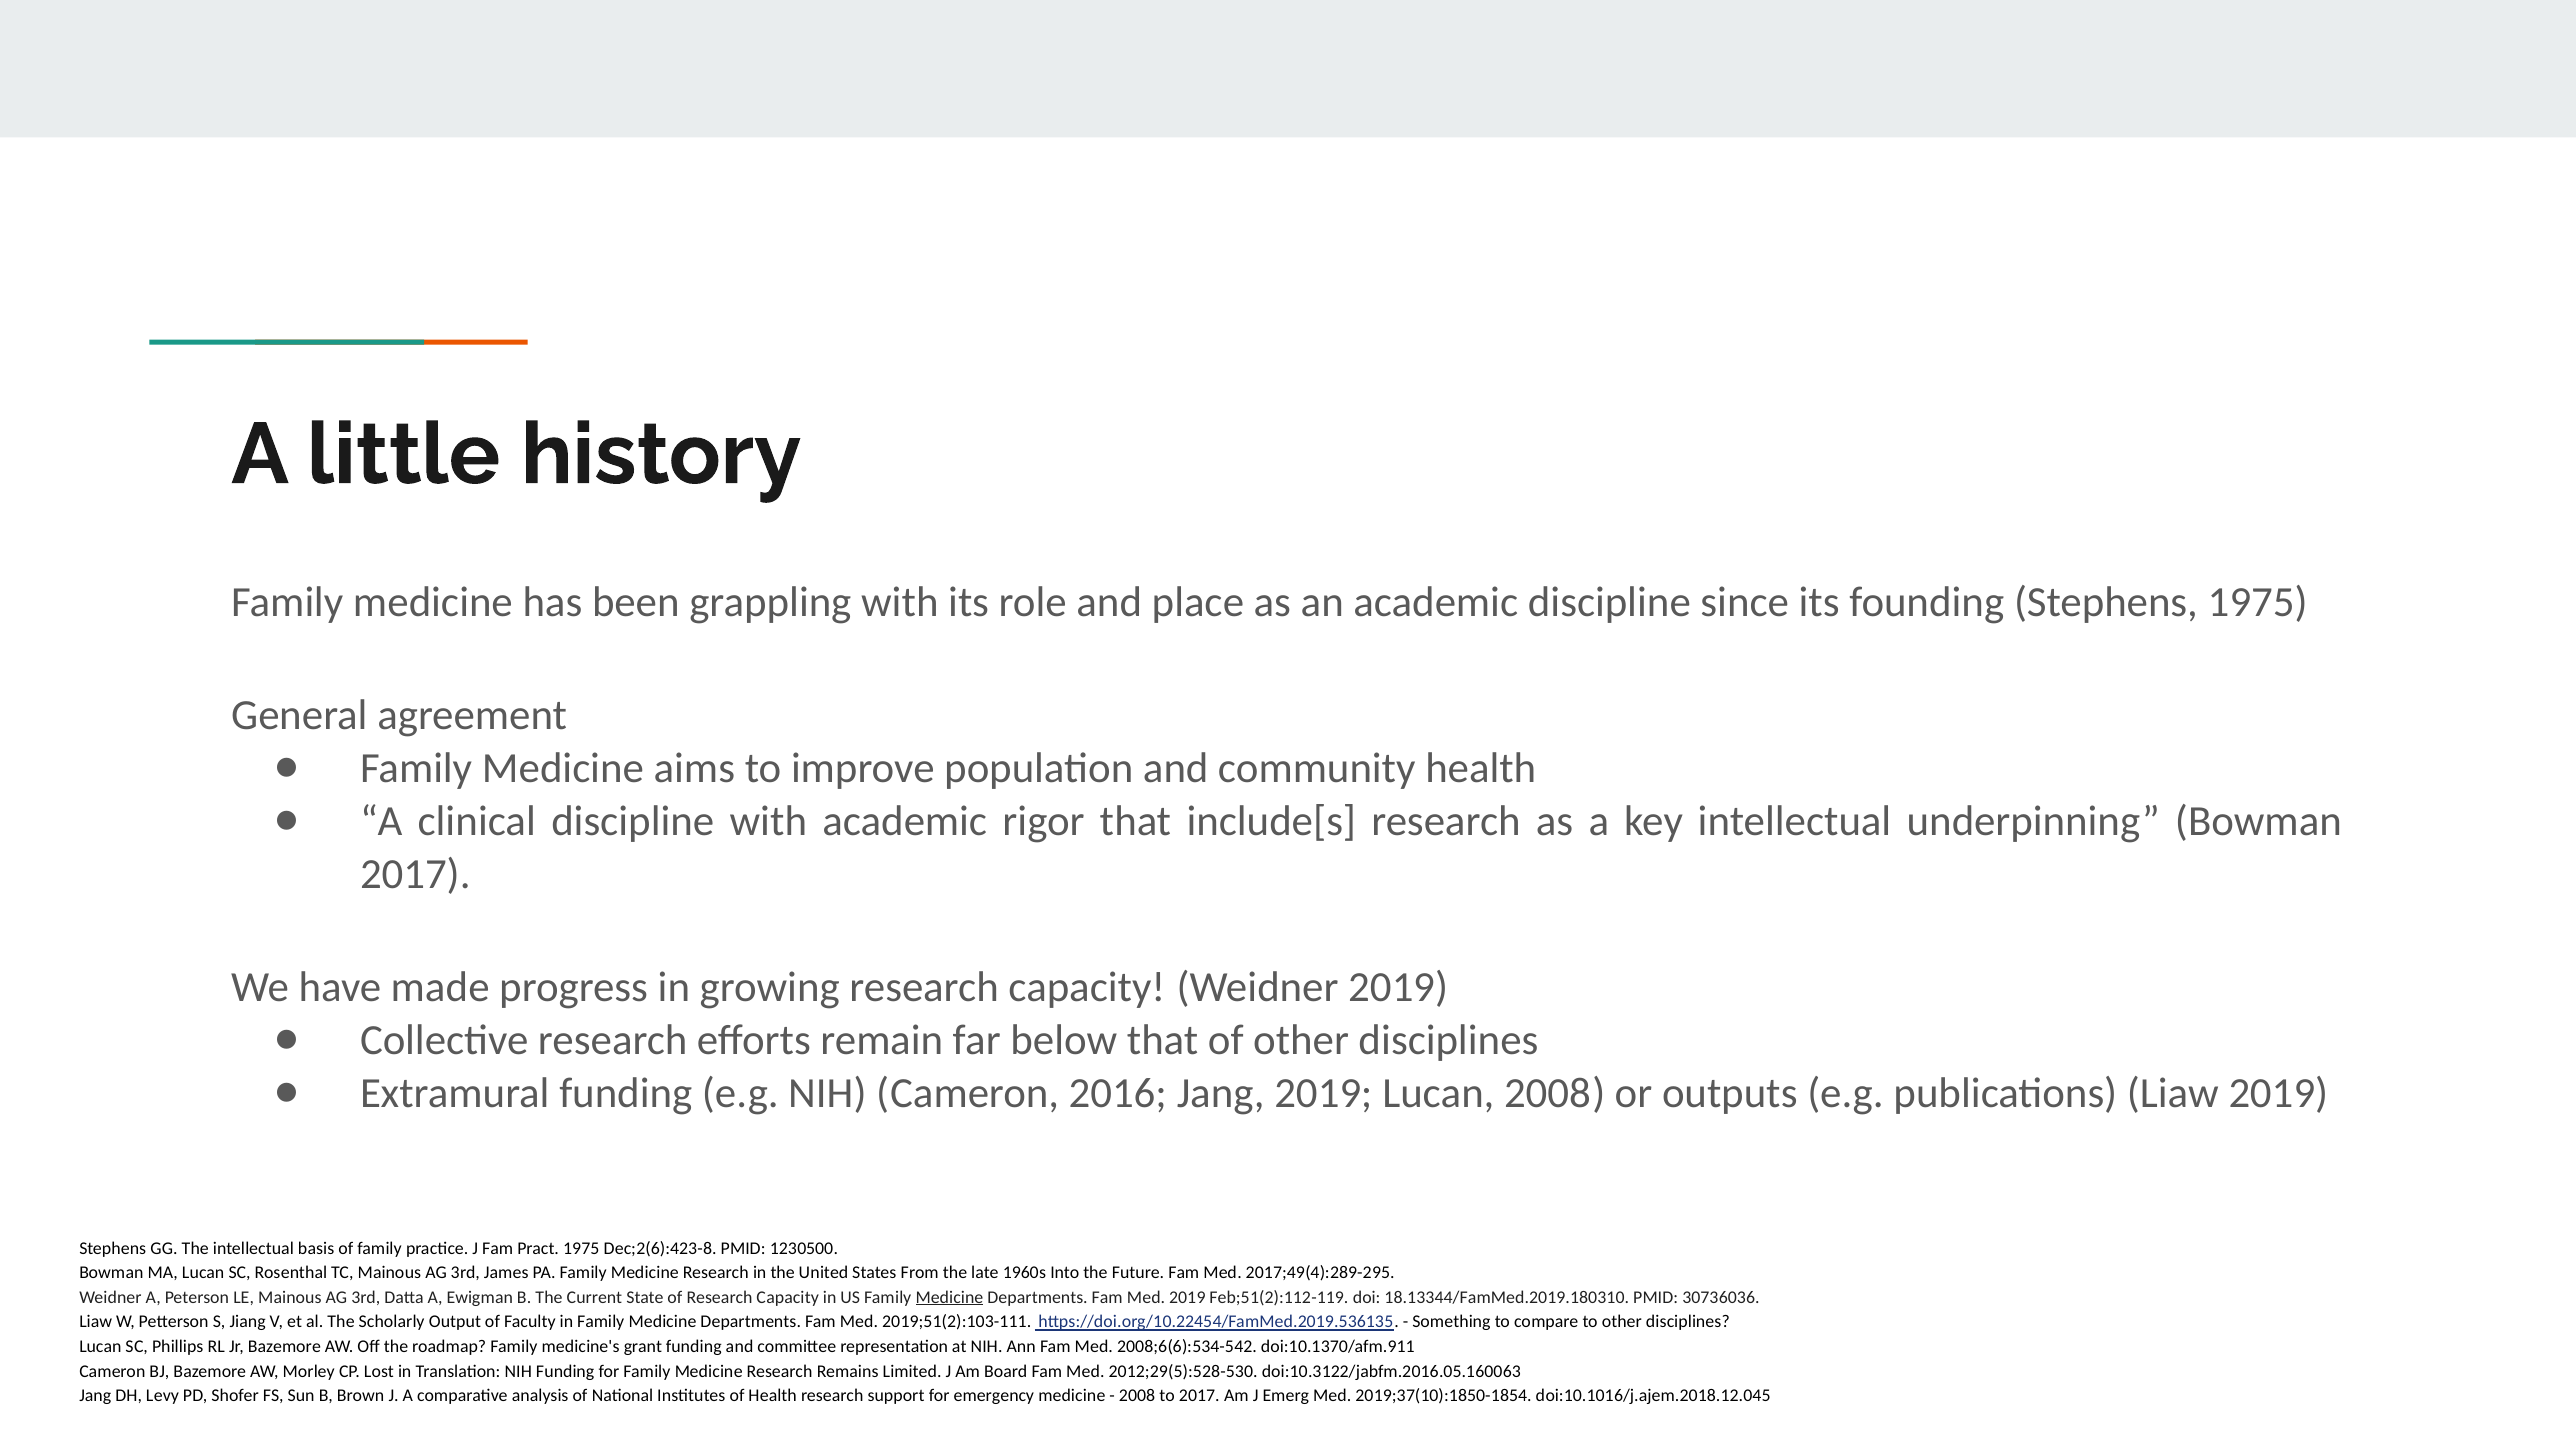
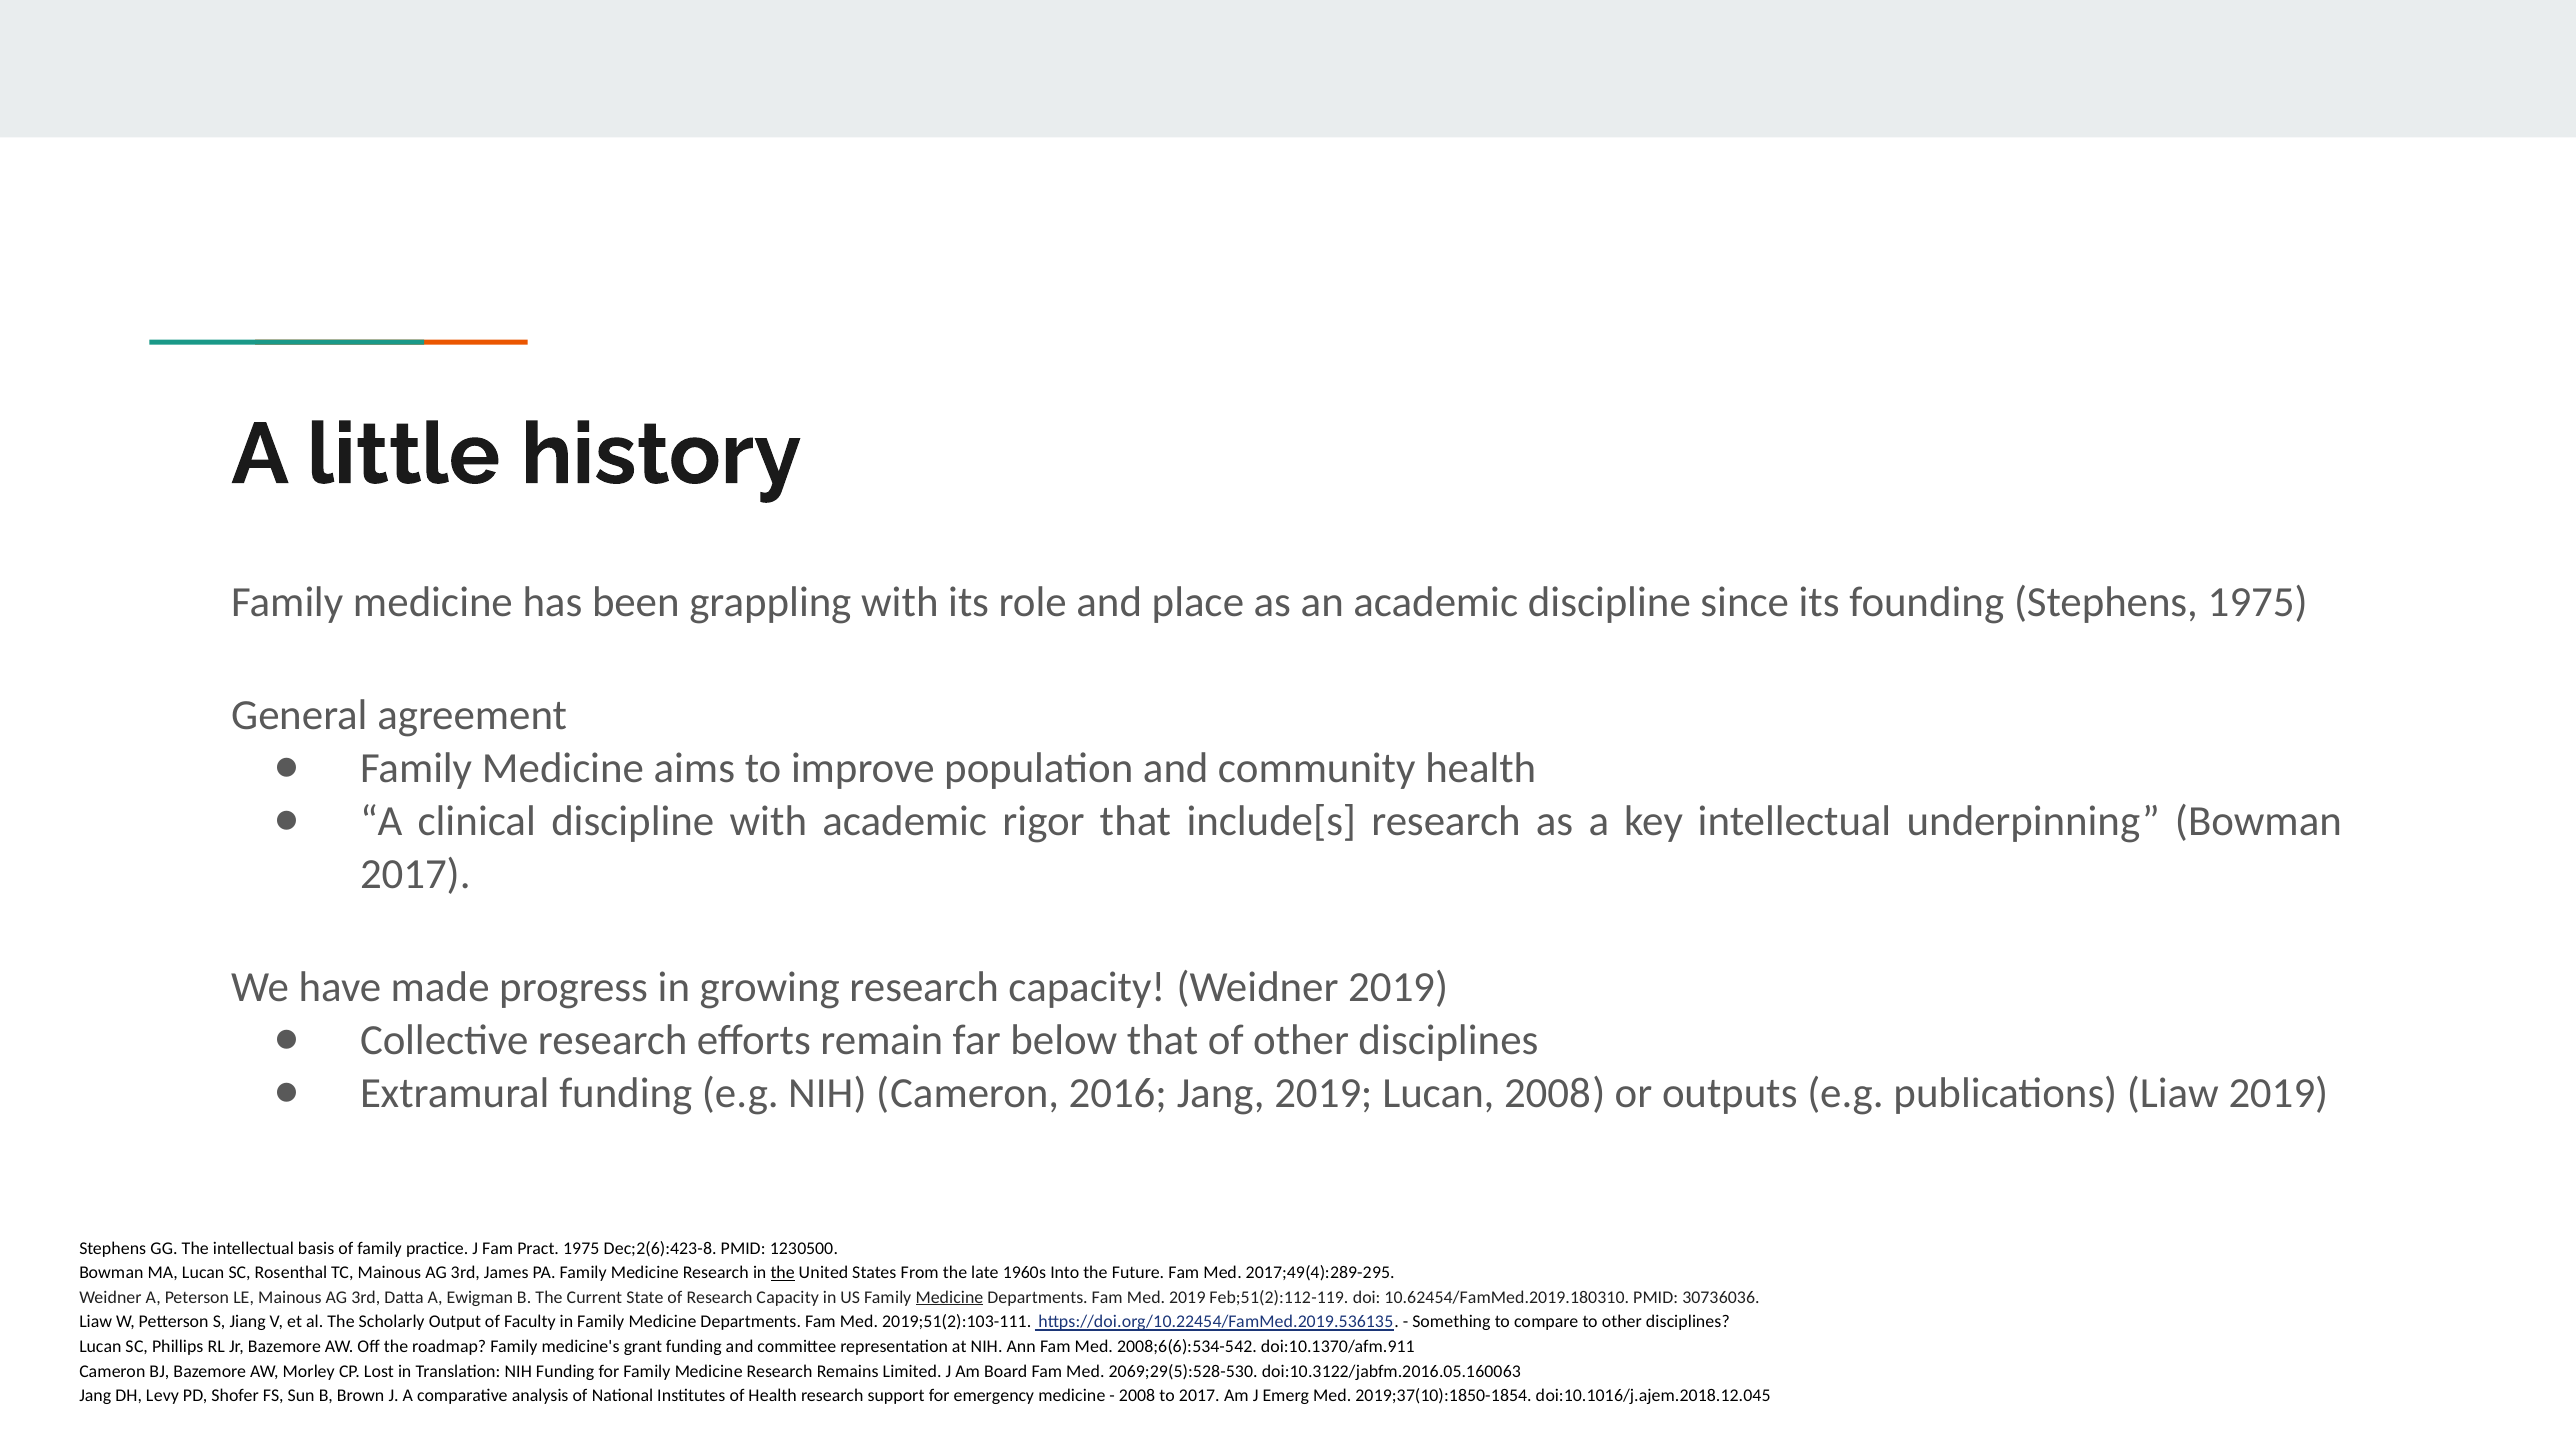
the at (783, 1273) underline: none -> present
18.13344/FamMed.2019.180310: 18.13344/FamMed.2019.180310 -> 10.62454/FamMed.2019.180310
2012;29(5):528-530: 2012;29(5):528-530 -> 2069;29(5):528-530
